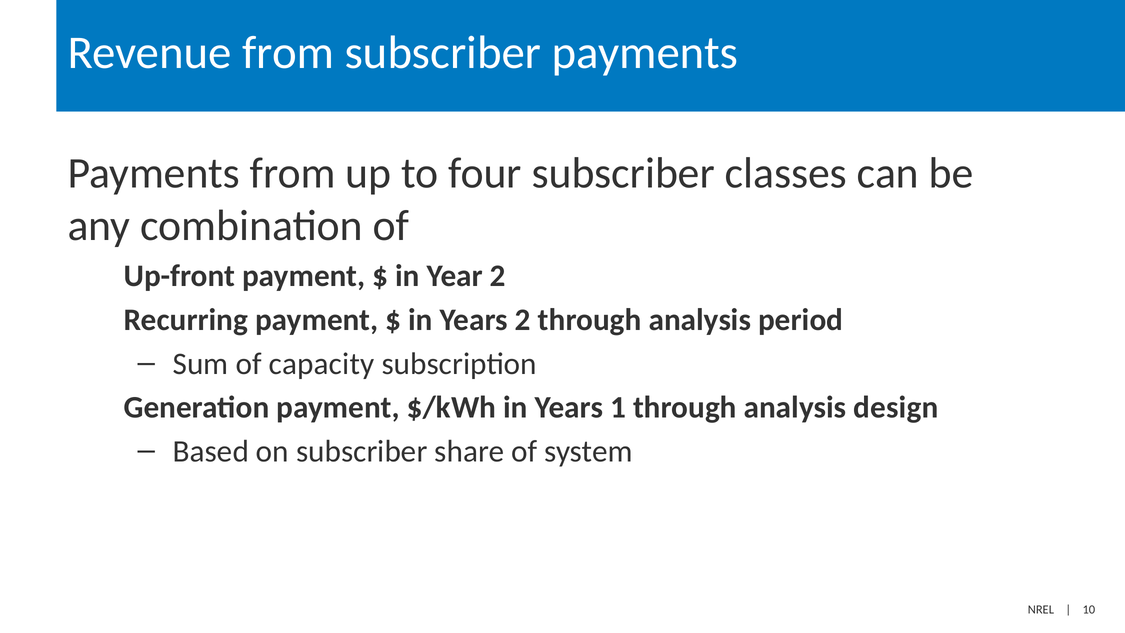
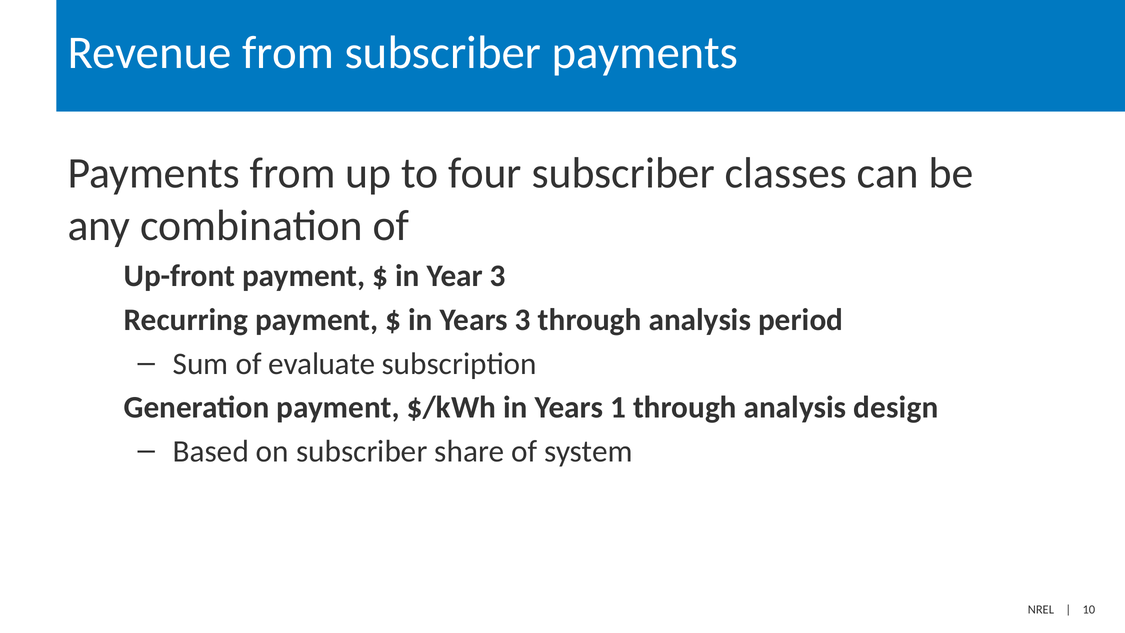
Year 2: 2 -> 3
Years 2: 2 -> 3
capacity: capacity -> evaluate
